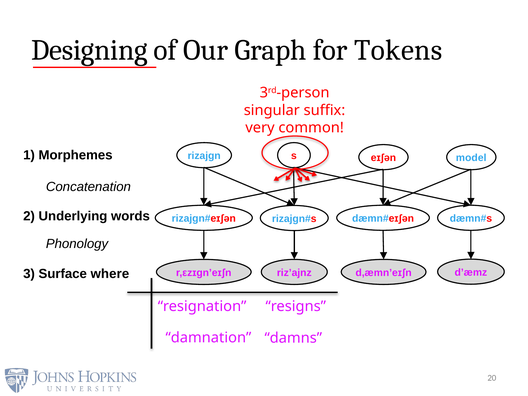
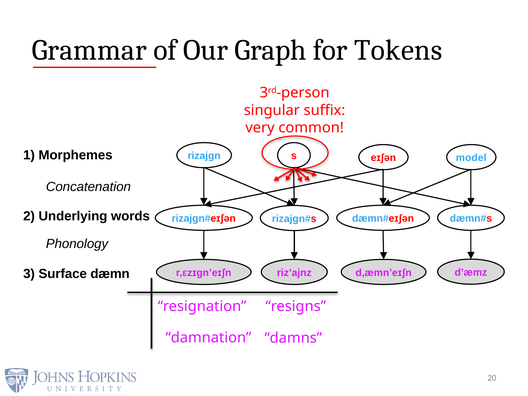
Designing: Designing -> Grammar
where: where -> dæmn
